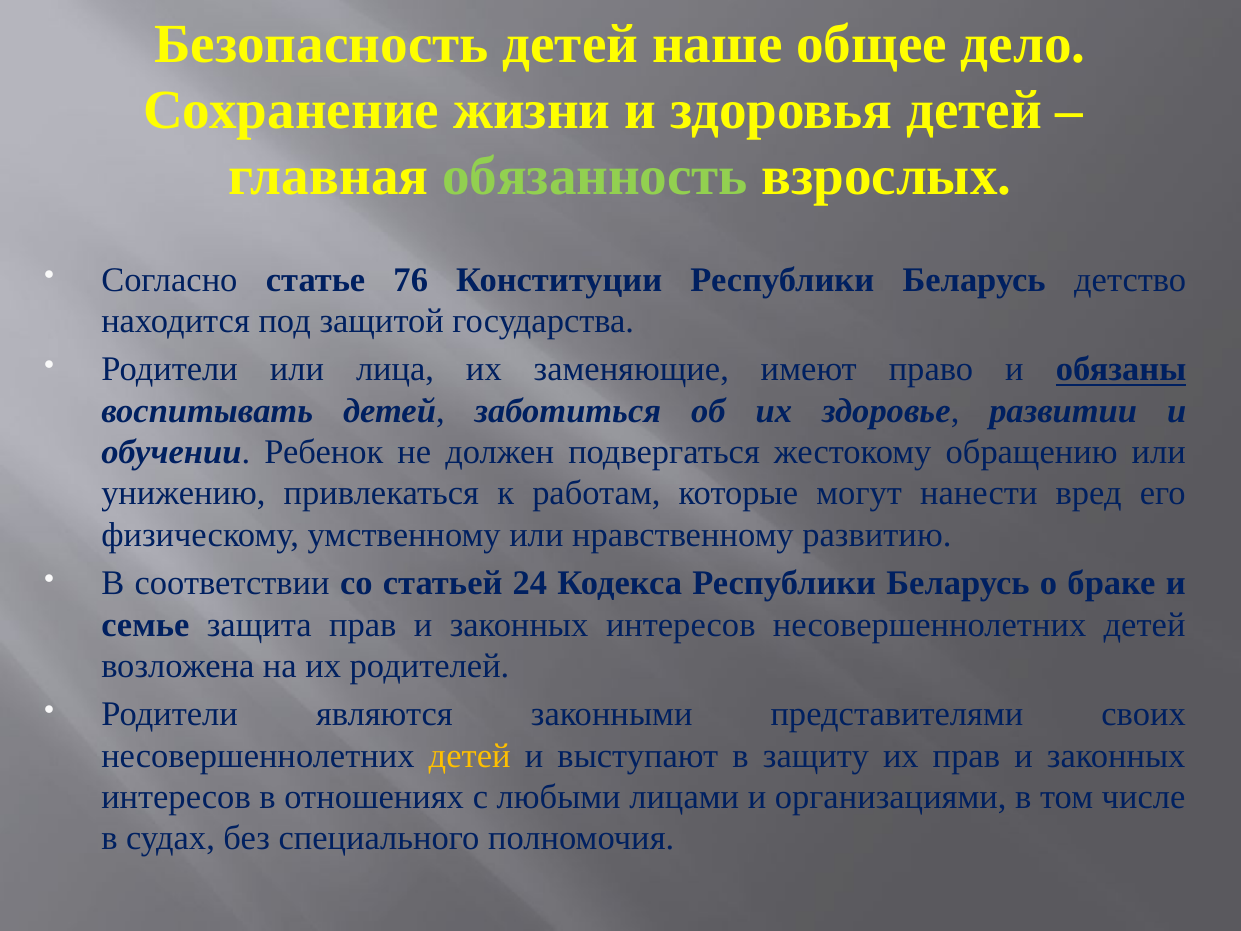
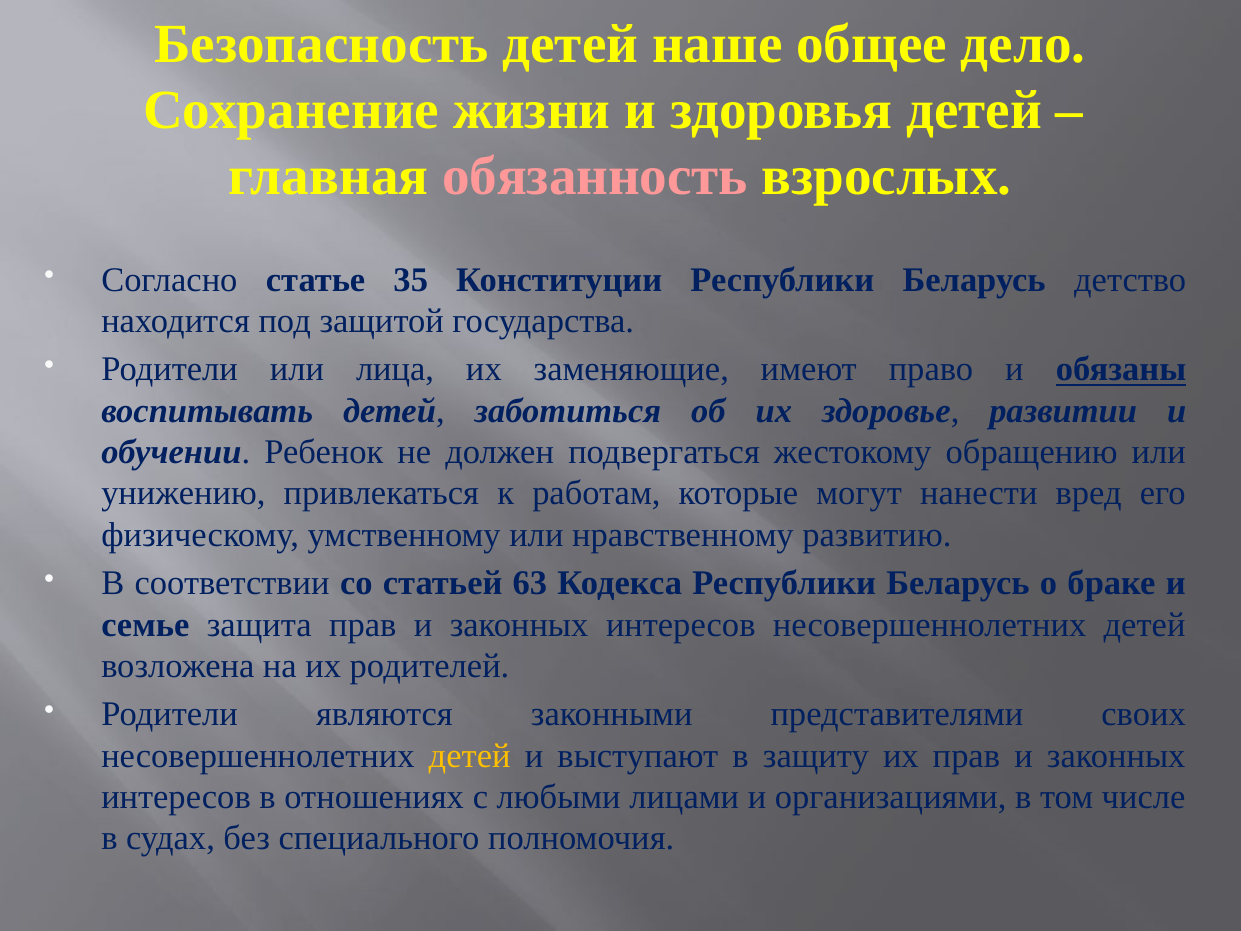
обязанность colour: light green -> pink
76: 76 -> 35
24: 24 -> 63
